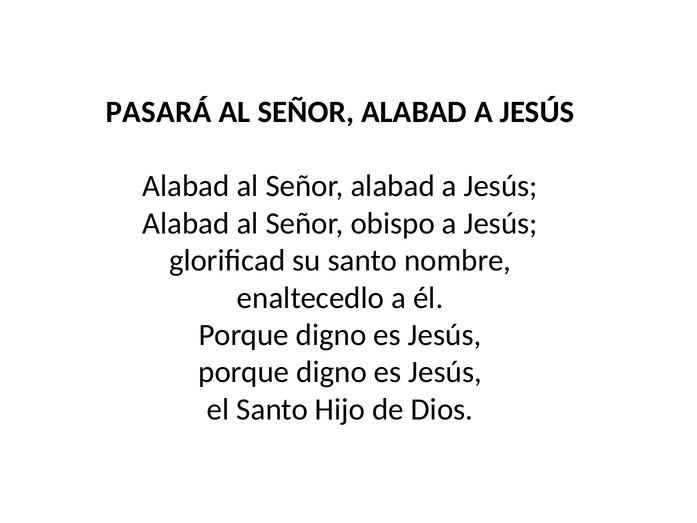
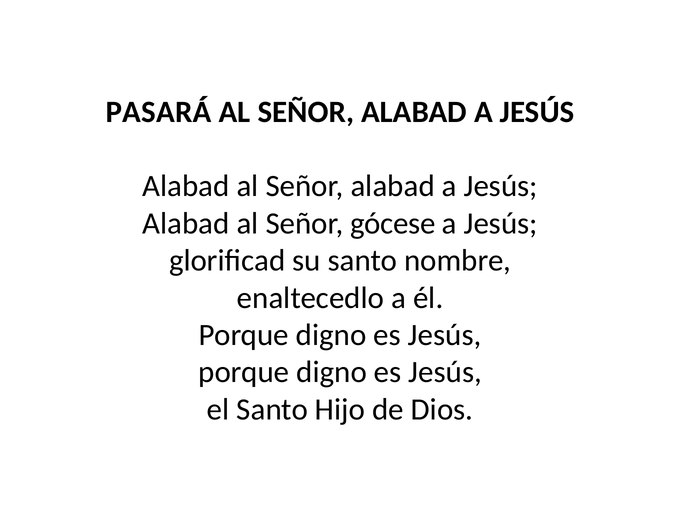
obispo: obispo -> gócese
